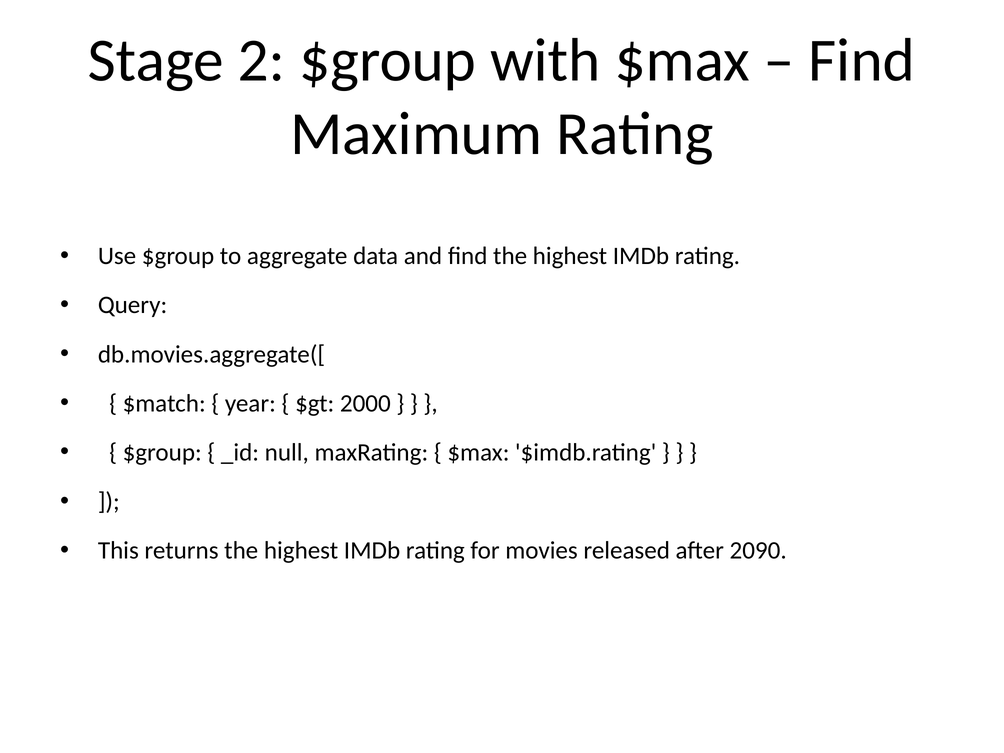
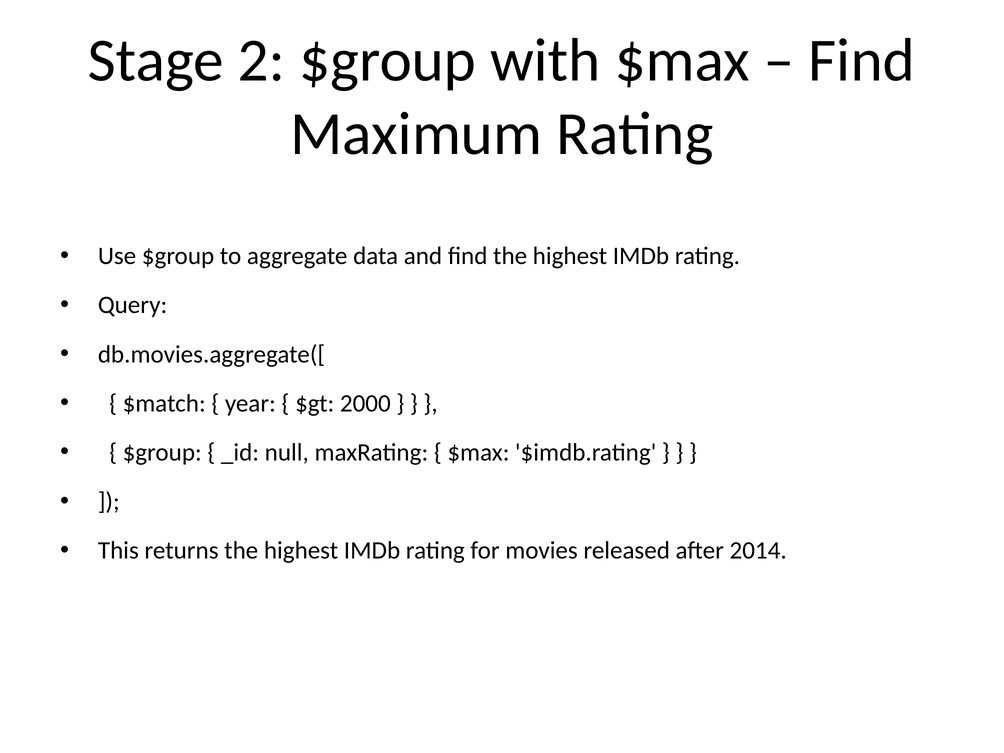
2090: 2090 -> 2014
